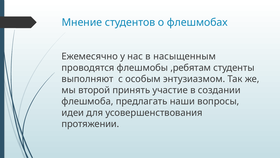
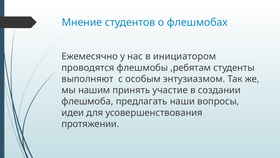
насыщенным: насыщенным -> инициатором
второй: второй -> нашим
